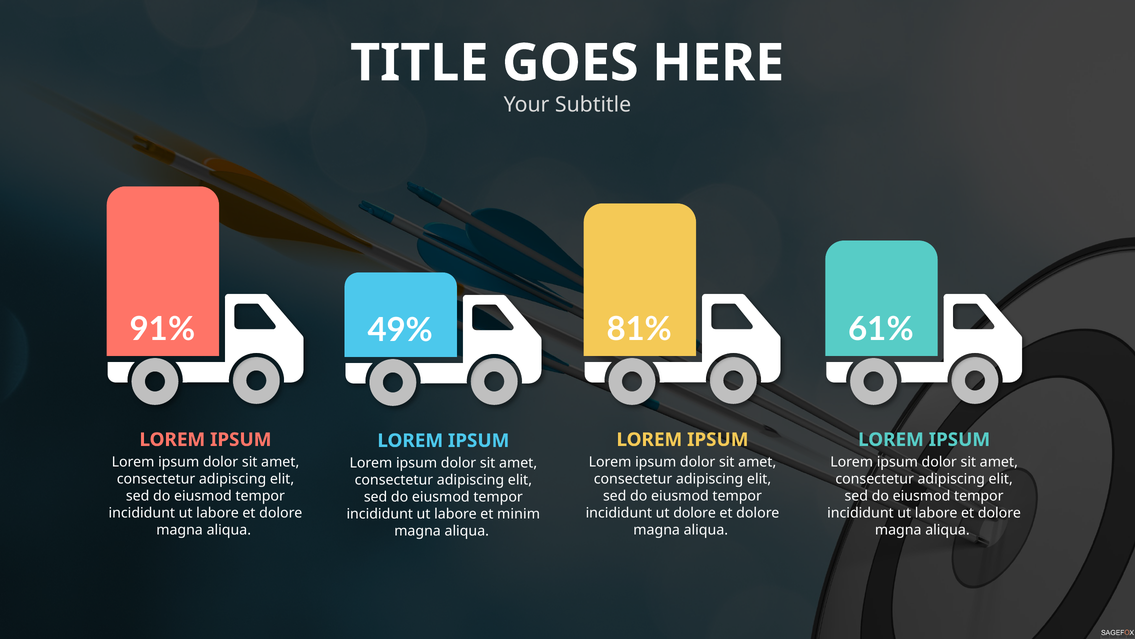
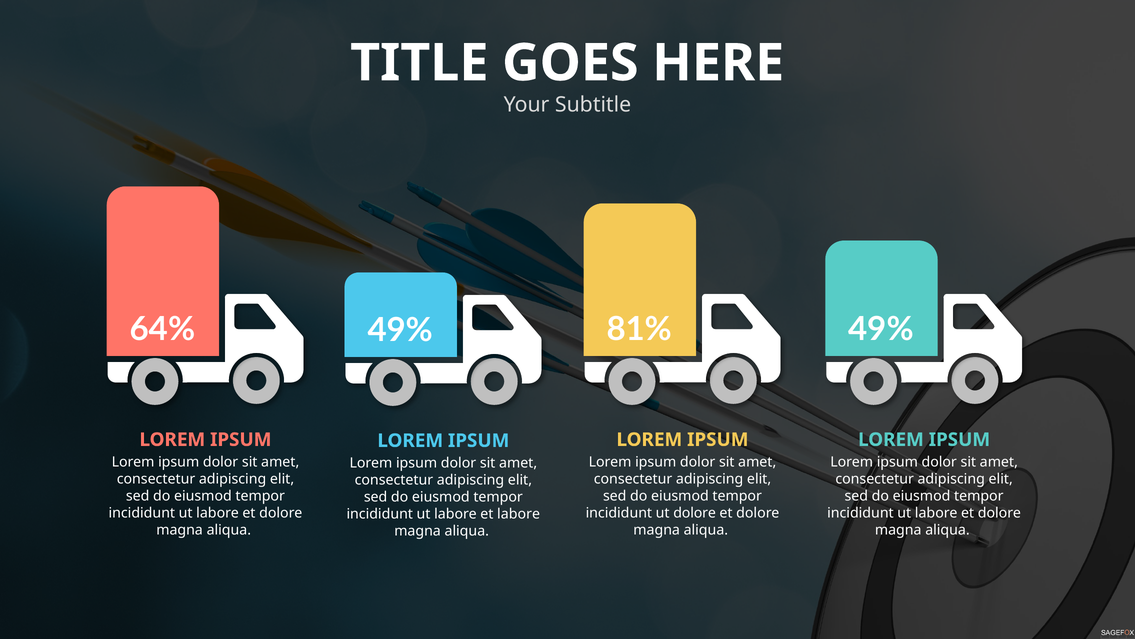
91%: 91% -> 64%
61% at (881, 329): 61% -> 49%
et minim: minim -> labore
